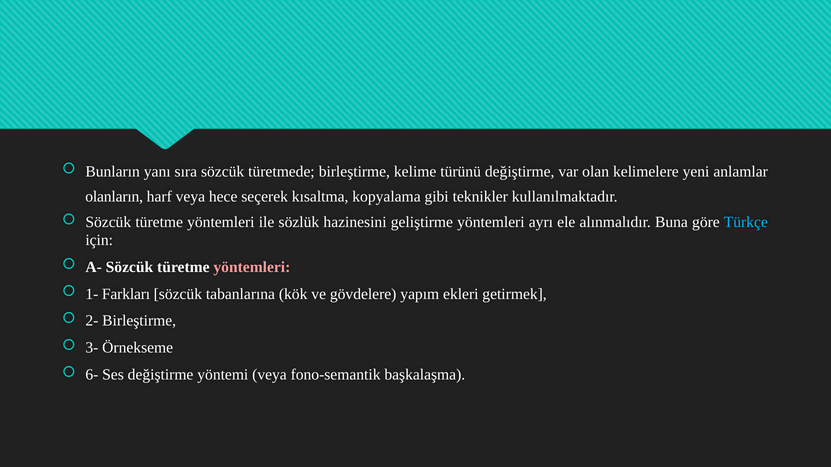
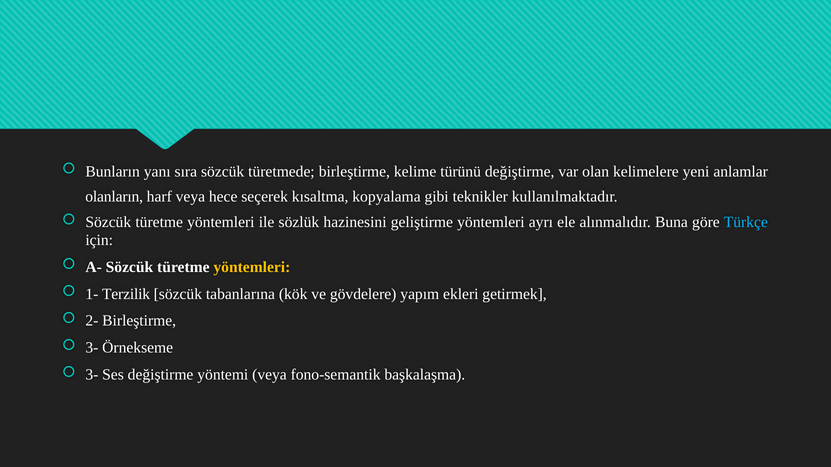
yöntemleri at (252, 267) colour: pink -> yellow
Farkları: Farkları -> Terzilik
6- at (92, 375): 6- -> 3-
